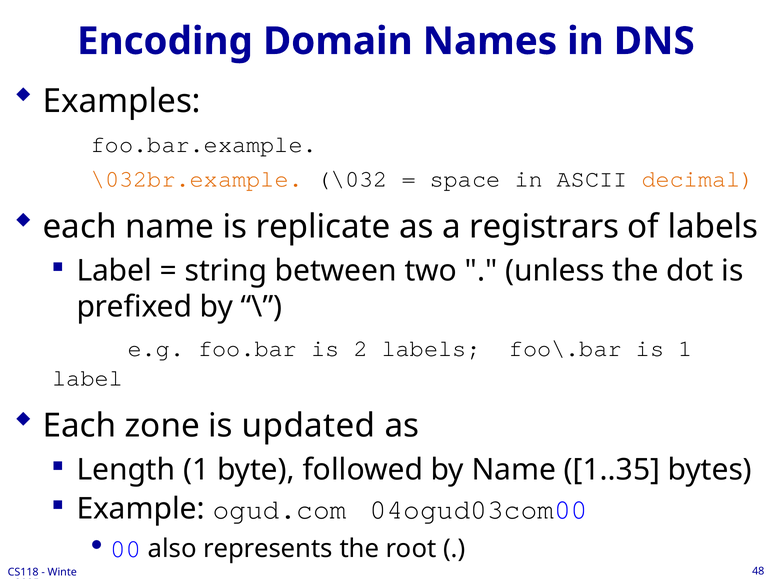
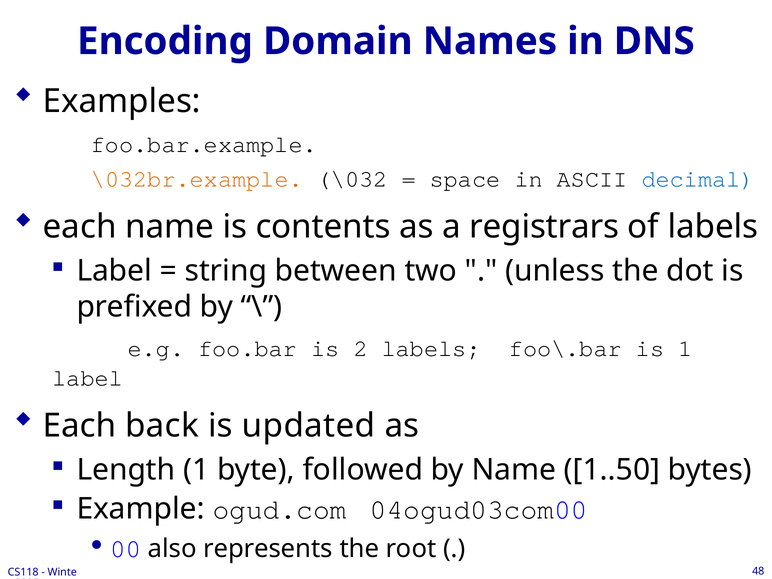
decimal colour: orange -> blue
replicate: replicate -> contents
zone: zone -> back
1..35: 1..35 -> 1..50
